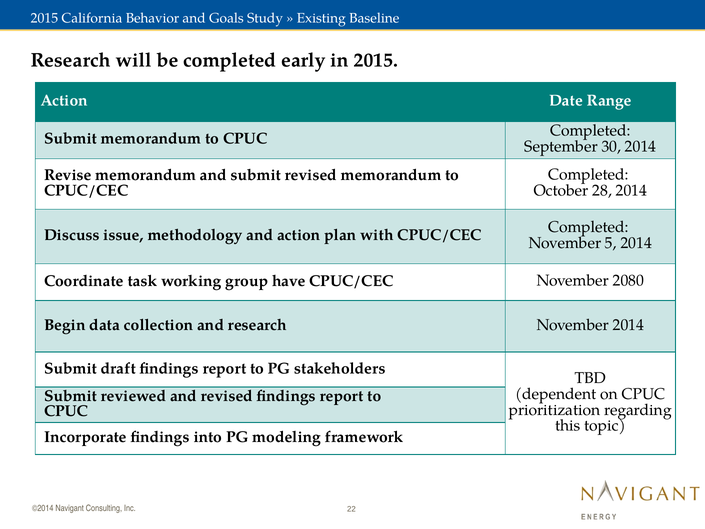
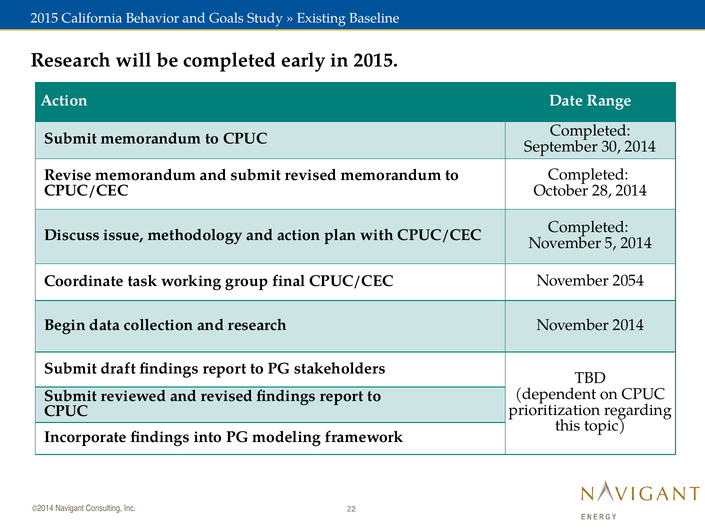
have: have -> final
2080: 2080 -> 2054
